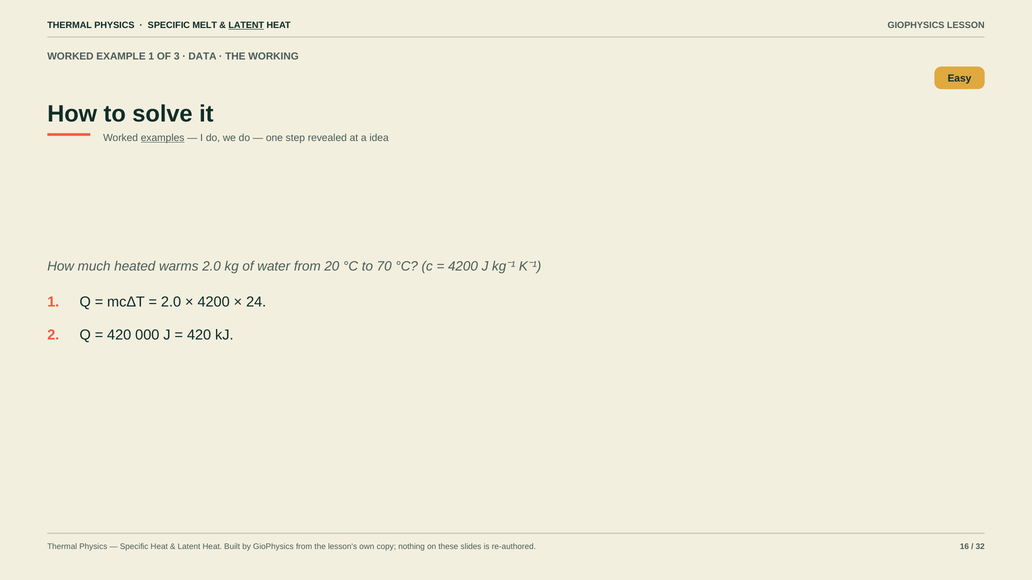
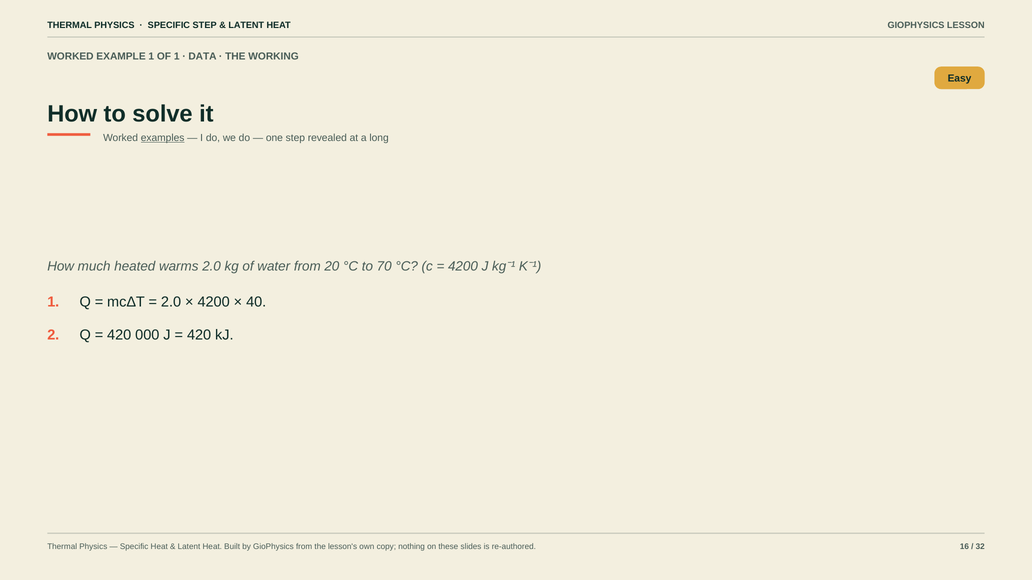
SPECIFIC MELT: MELT -> STEP
LATENT at (246, 25) underline: present -> none
OF 3: 3 -> 1
idea: idea -> long
24: 24 -> 40
